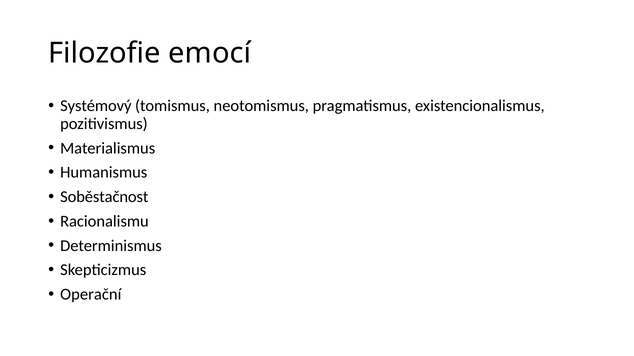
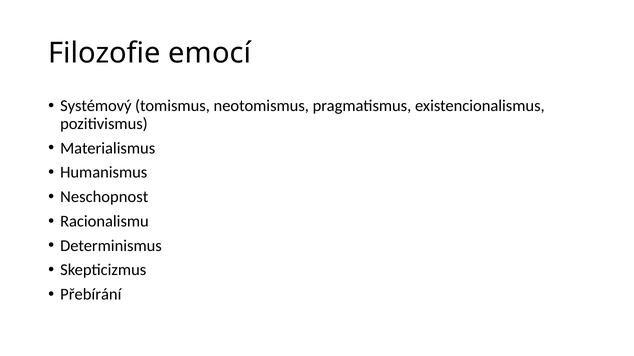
Soběstačnost: Soběstačnost -> Neschopnost
Operační: Operační -> Přebírání
